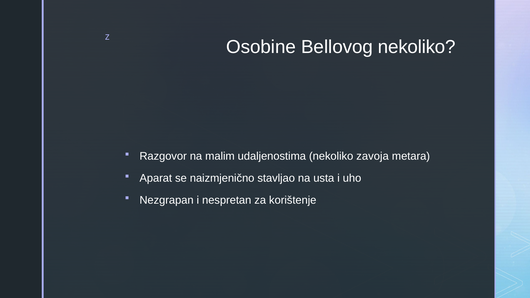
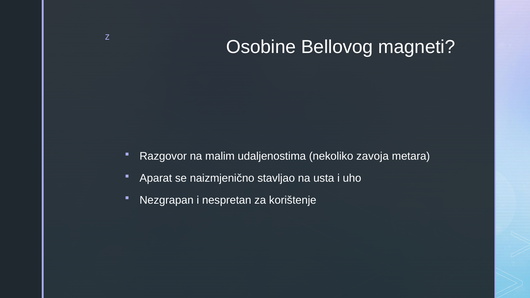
Bellovog nekoliko: nekoliko -> magneti
